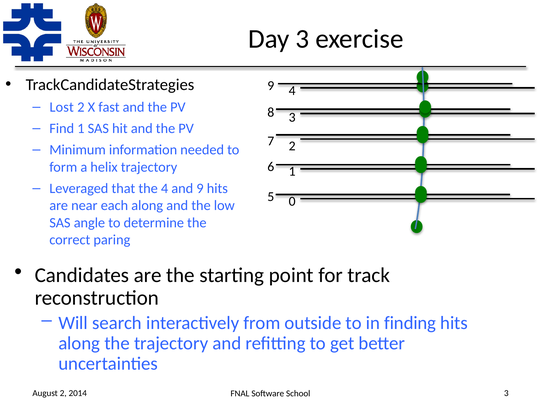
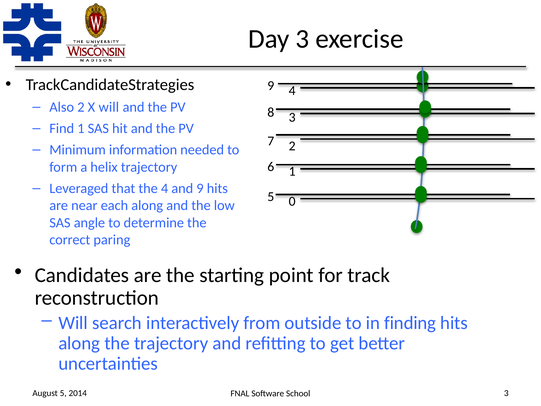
Lost: Lost -> Also
X fast: fast -> will
August 2: 2 -> 5
